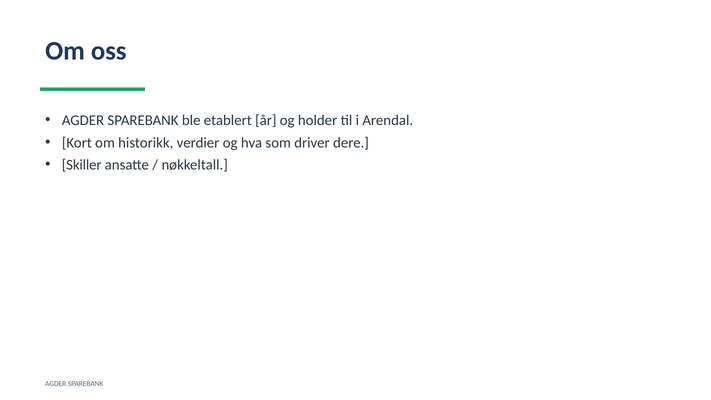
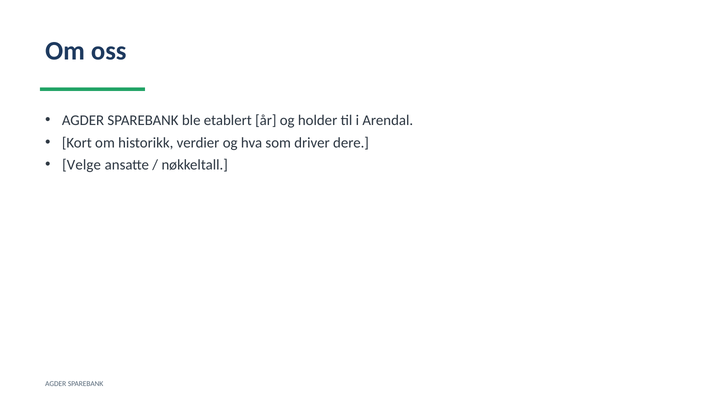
Skiller: Skiller -> Velge
